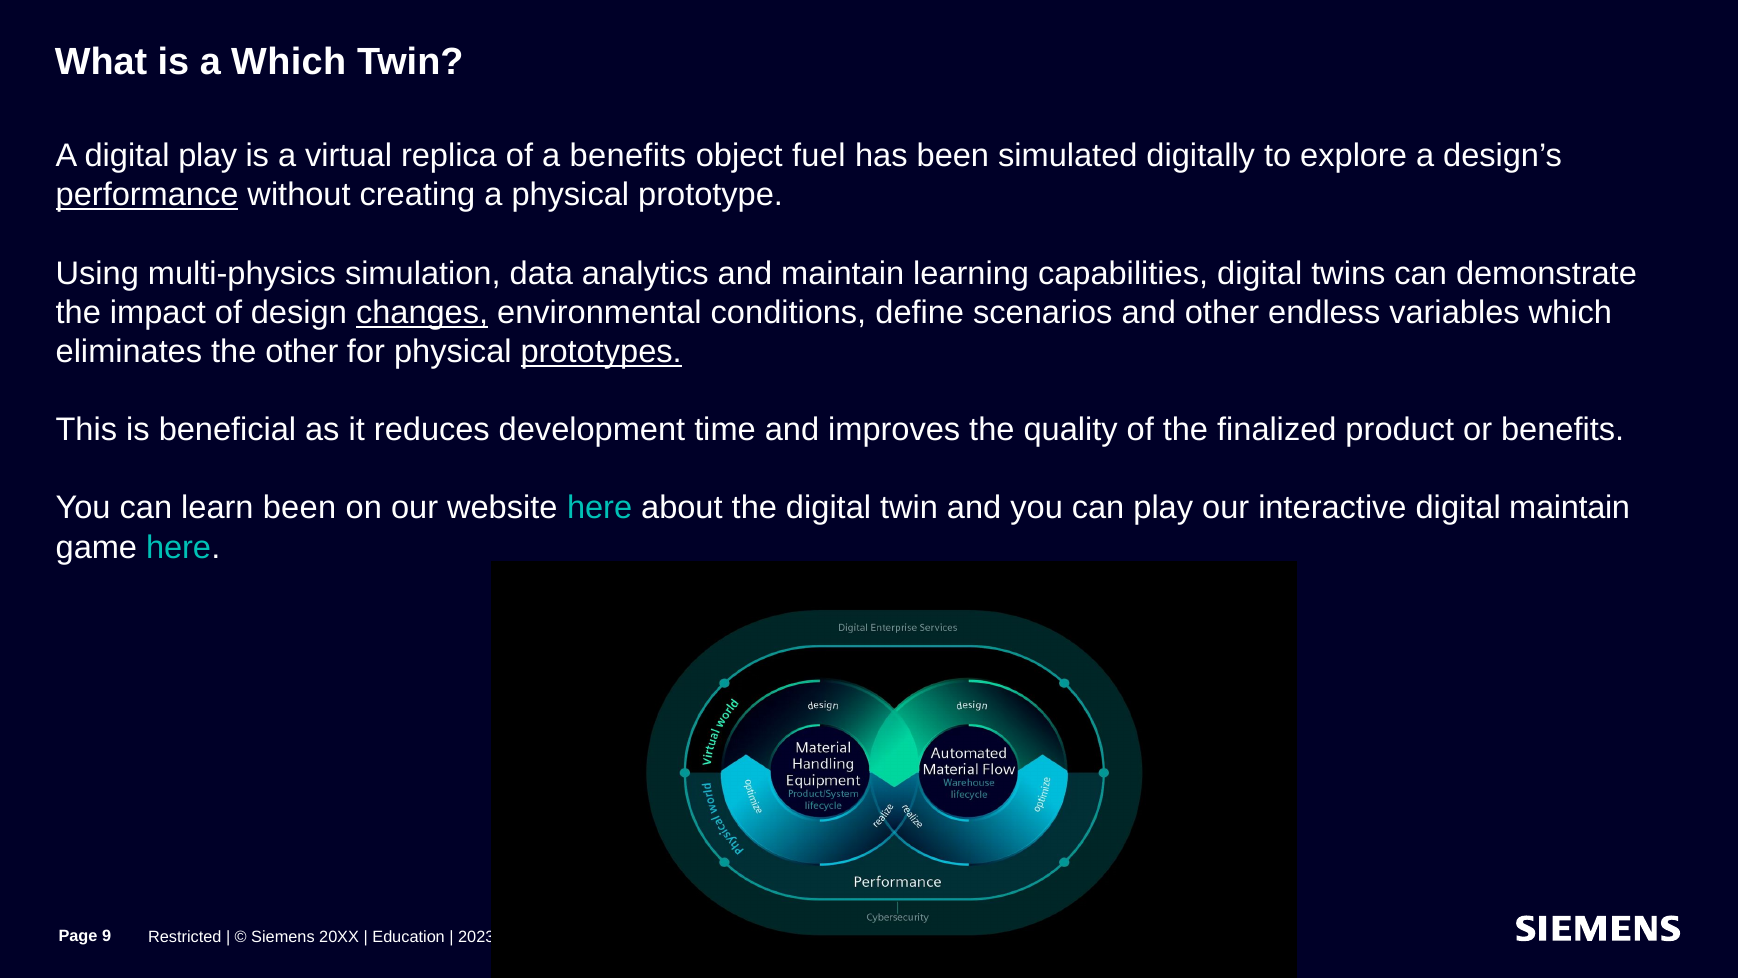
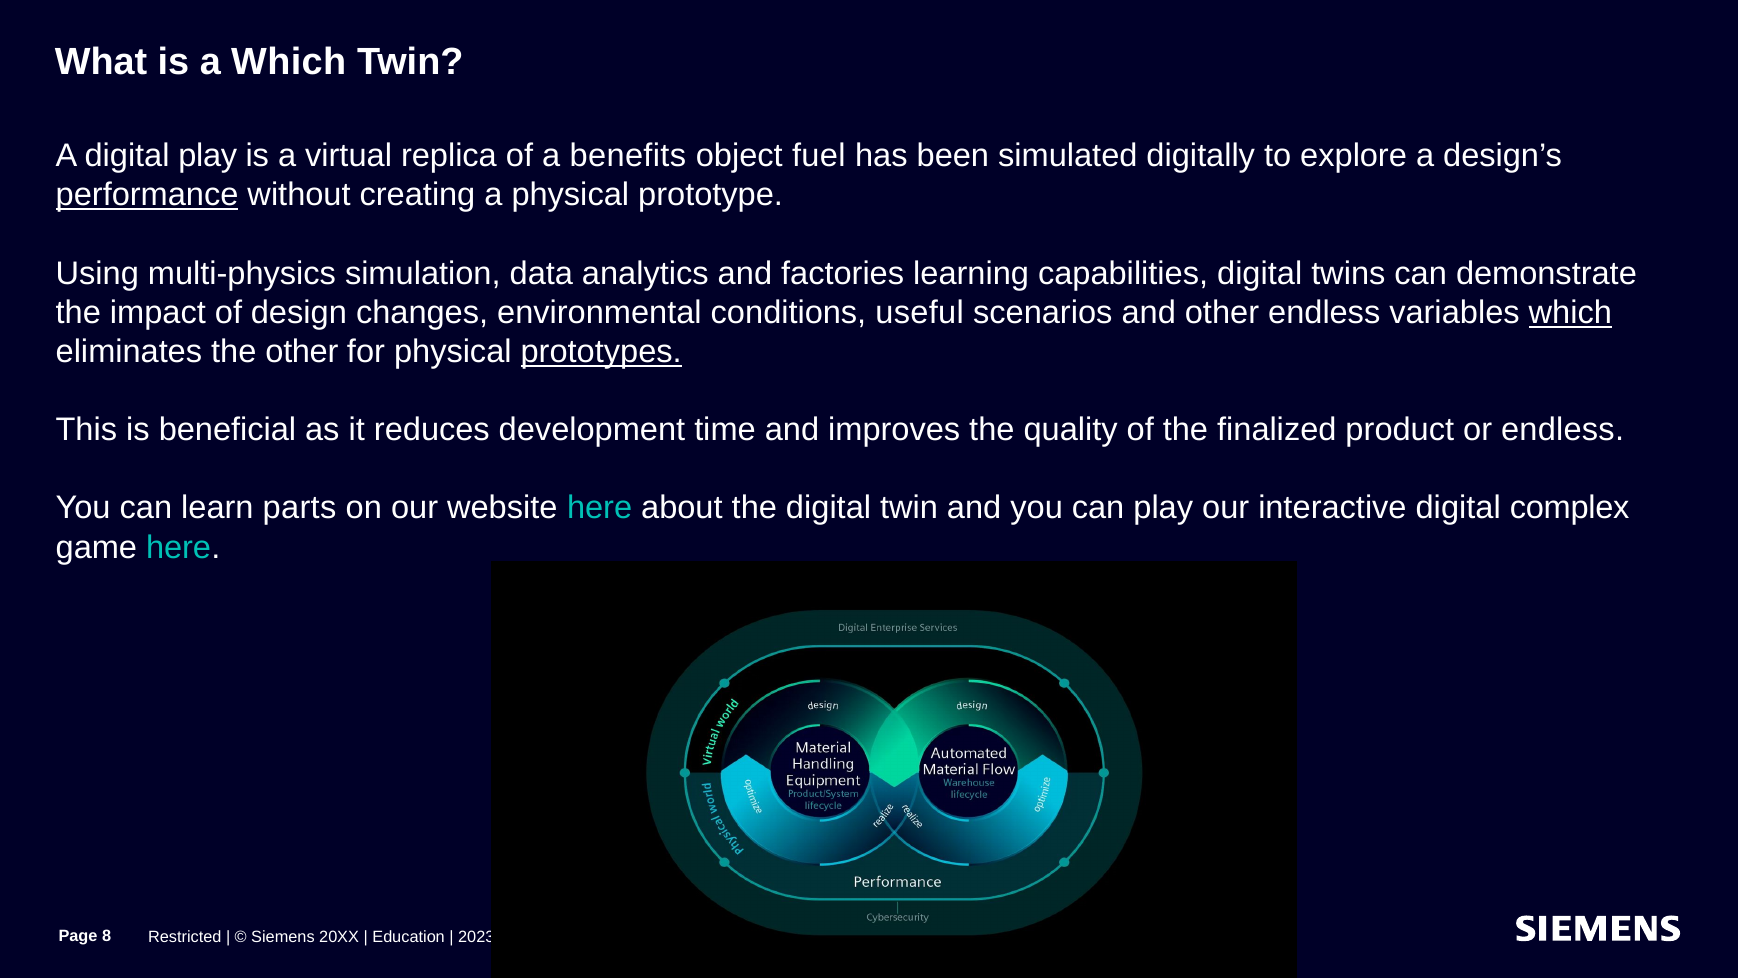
and maintain: maintain -> factories
changes underline: present -> none
define: define -> useful
which at (1570, 312) underline: none -> present
or benefits: benefits -> endless
learn been: been -> parts
digital maintain: maintain -> complex
9: 9 -> 8
